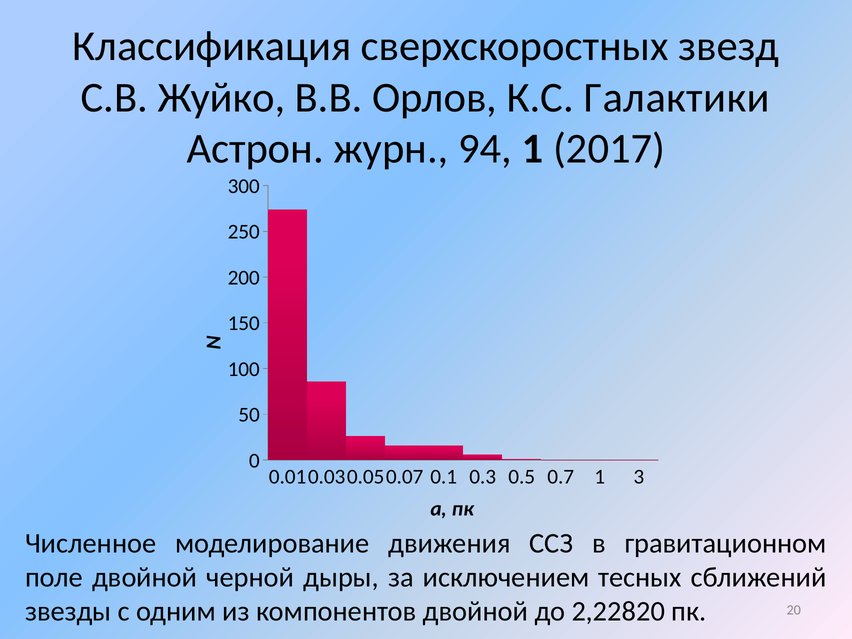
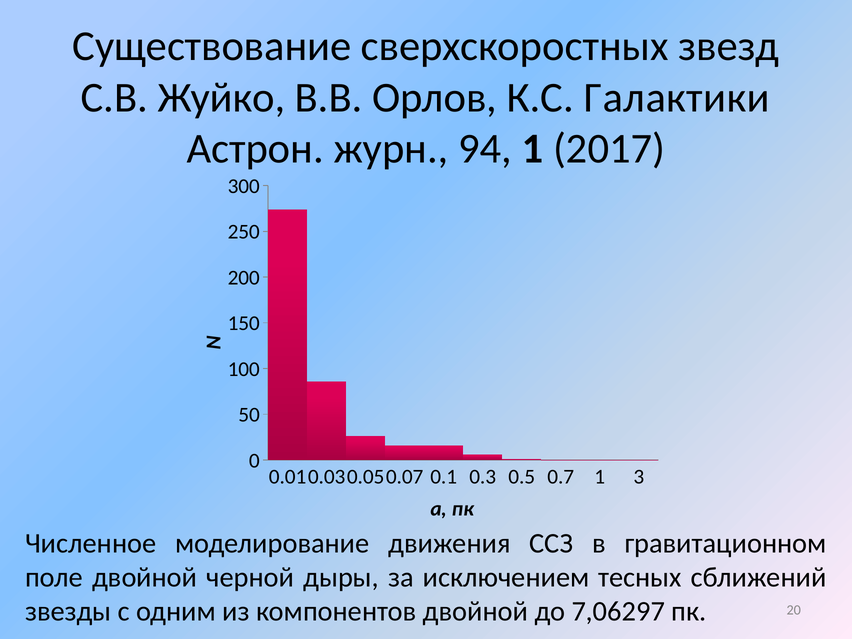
Классификация: Классификация -> Существование
2,22820: 2,22820 -> 7,06297
